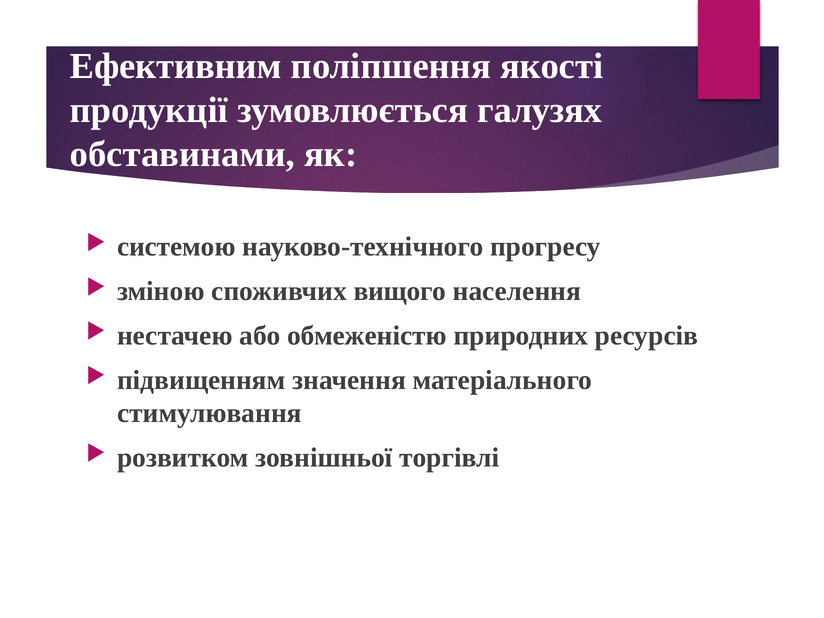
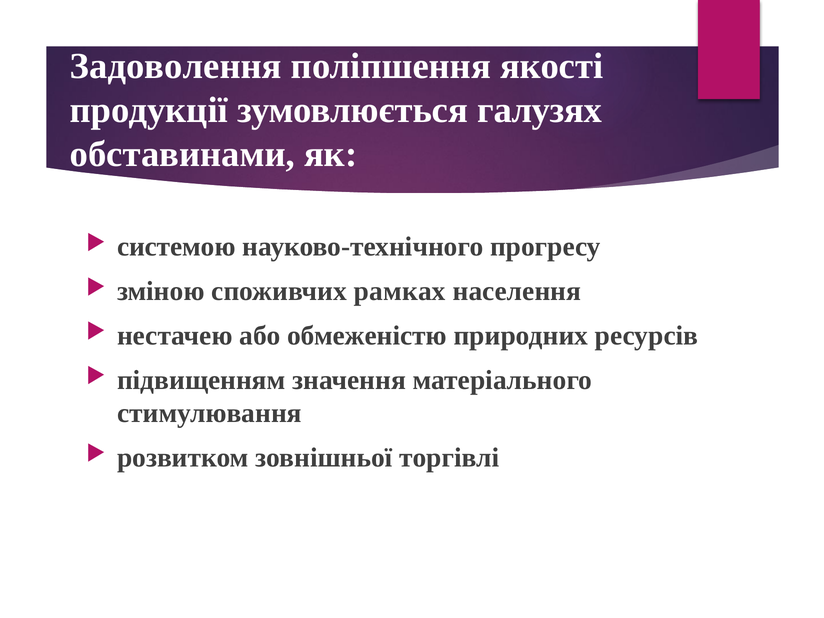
Ефективним: Ефективним -> Задоволення
вищого: вищого -> рамках
